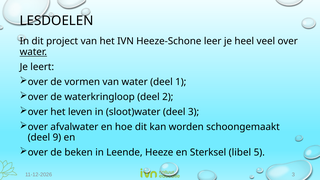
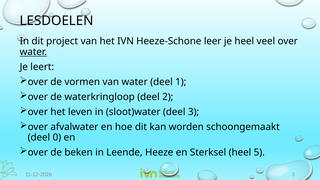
9: 9 -> 0
Sterksel libel: libel -> heel
